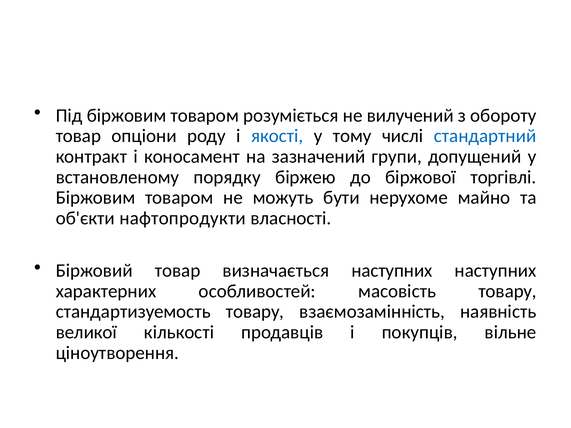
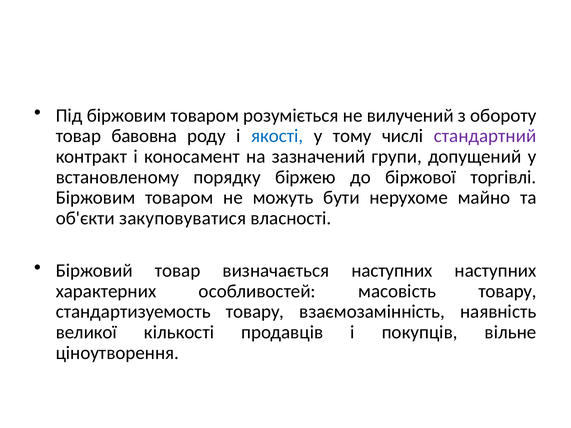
опціони: опціони -> бавовна
стандартний colour: blue -> purple
нафтопродукти: нафтопродукти -> закуповуватися
